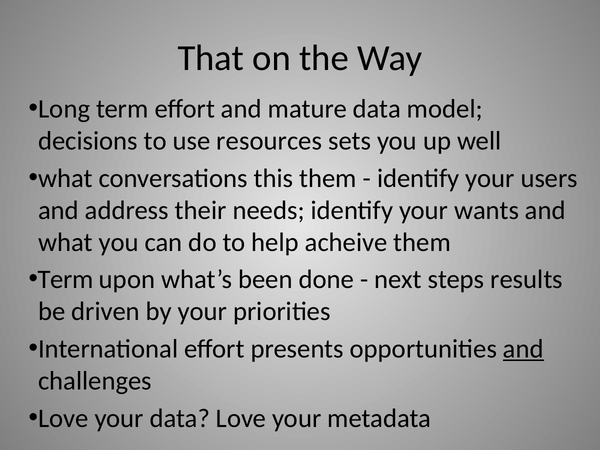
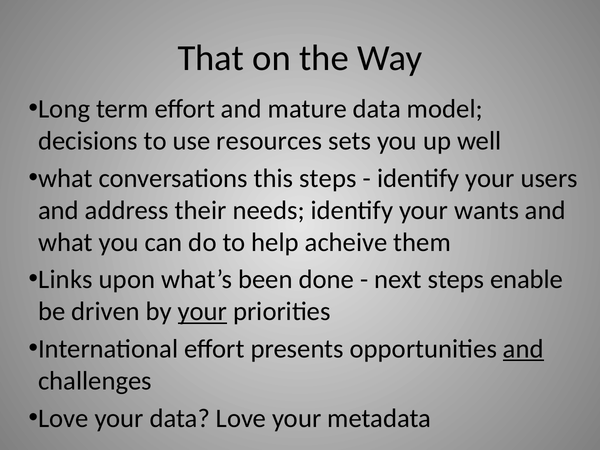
this them: them -> steps
Term at (66, 280): Term -> Links
results: results -> enable
your at (203, 312) underline: none -> present
